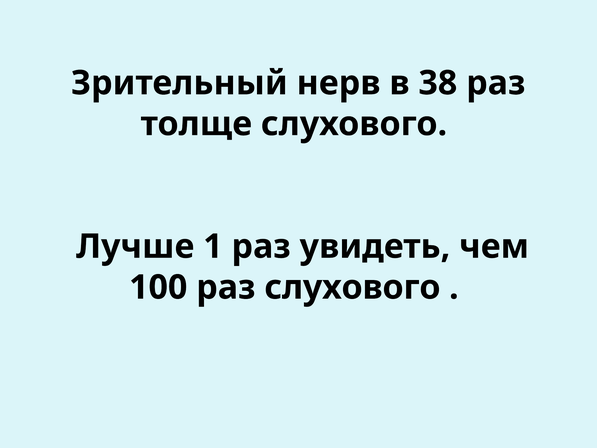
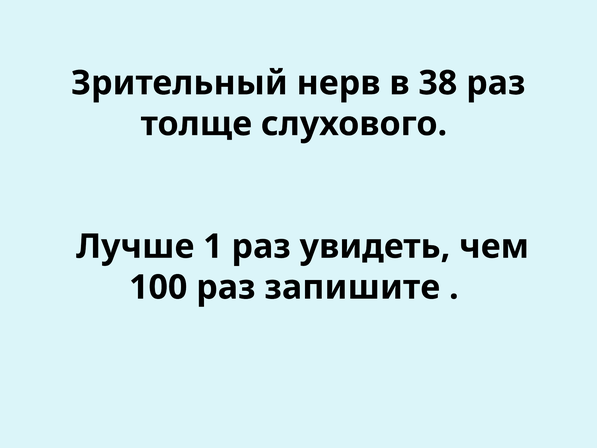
раз слухового: слухового -> запишите
